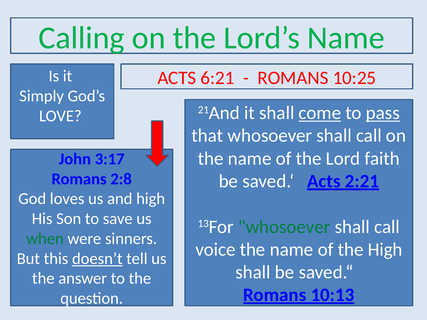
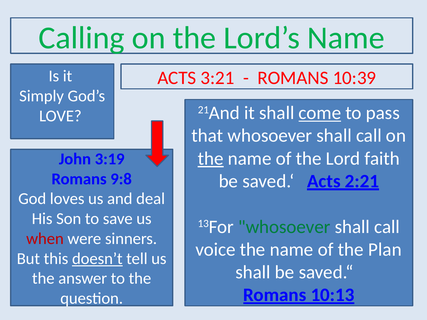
6:21: 6:21 -> 3:21
10:25: 10:25 -> 10:39
pass underline: present -> none
the at (211, 159) underline: none -> present
3:17: 3:17 -> 3:19
2:8: 2:8 -> 9:8
and high: high -> deal
when colour: green -> red
the High: High -> Plan
